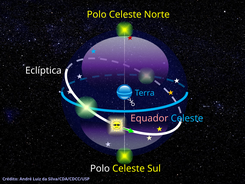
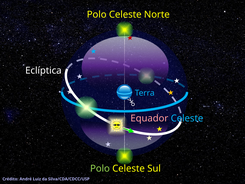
Polo at (100, 168) colour: white -> light green
